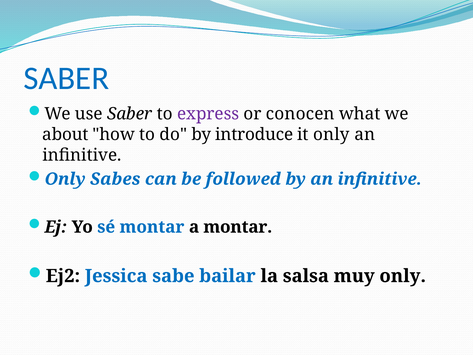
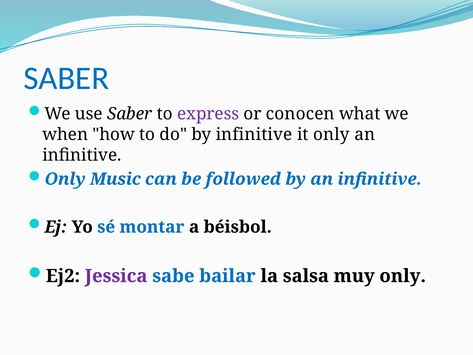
about: about -> when
by introduce: introduce -> infinitive
Sabes: Sabes -> Music
a montar: montar -> béisbol
Jessica colour: blue -> purple
